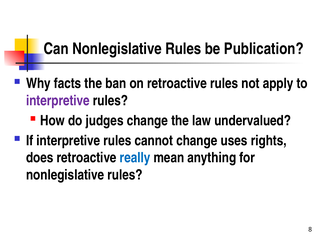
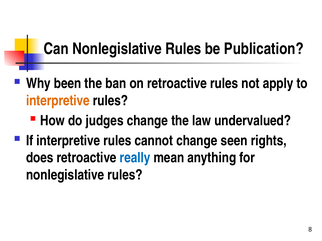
facts: facts -> been
interpretive at (58, 101) colour: purple -> orange
uses: uses -> seen
